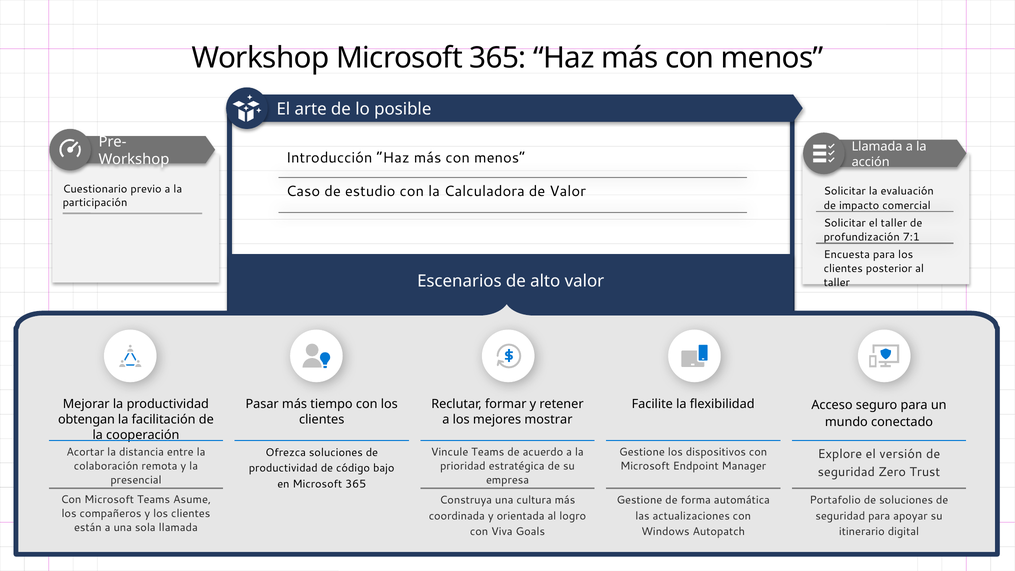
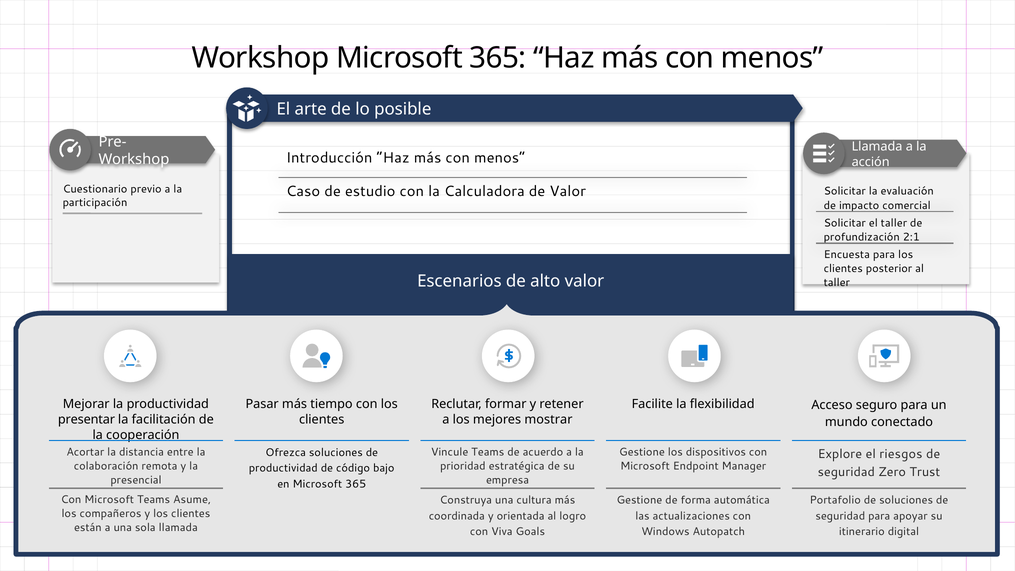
7:1: 7:1 -> 2:1
obtengan: obtengan -> presentar
versión: versión -> riesgos
